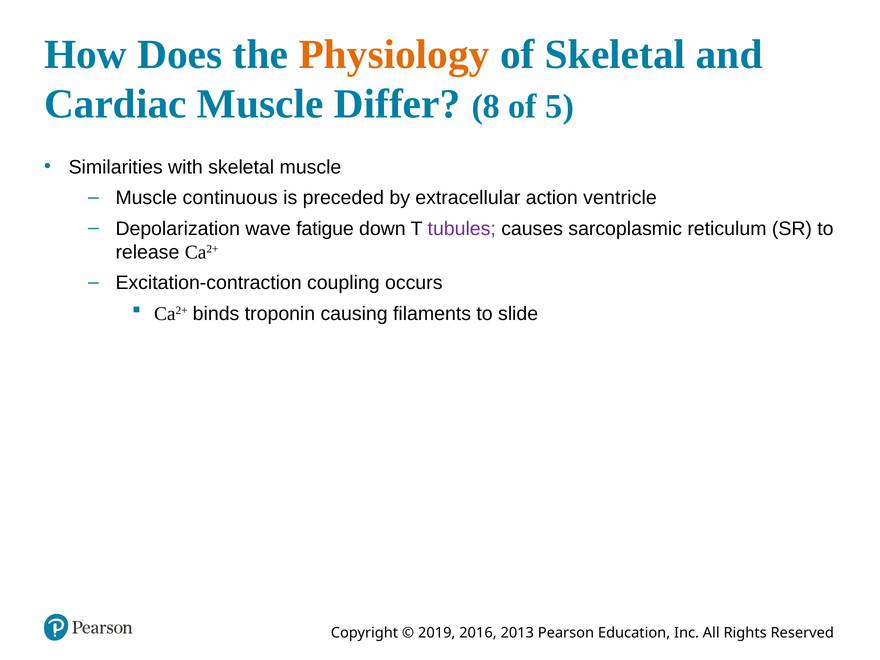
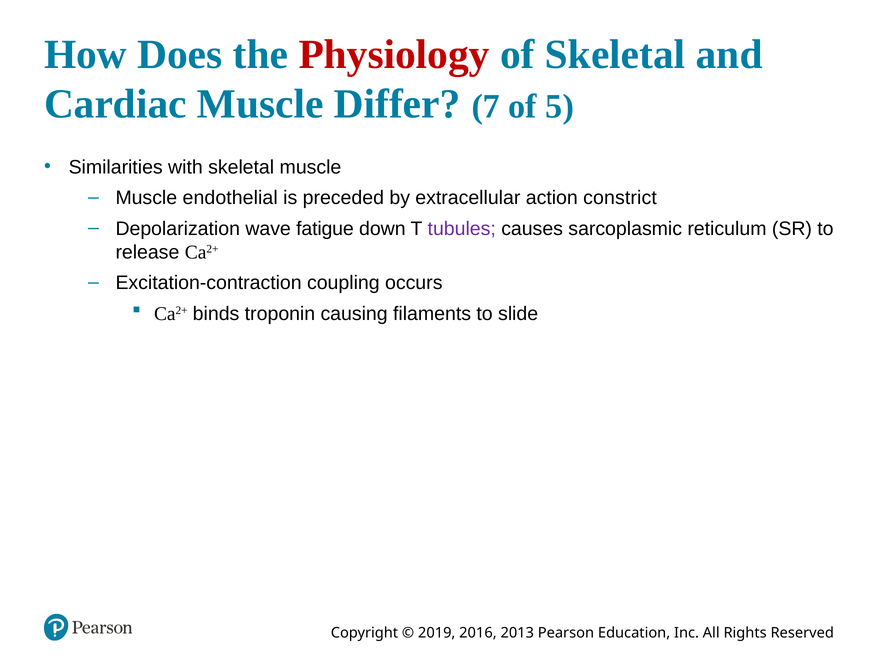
Physiology colour: orange -> red
8: 8 -> 7
continuous: continuous -> endothelial
ventricle: ventricle -> constrict
